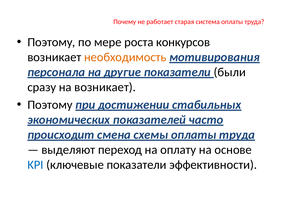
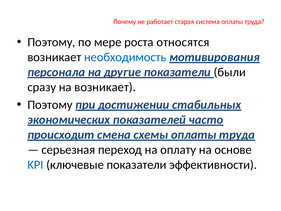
конкурсов: конкурсов -> относятся
необходимость colour: orange -> blue
выделяют: выделяют -> серьезная
